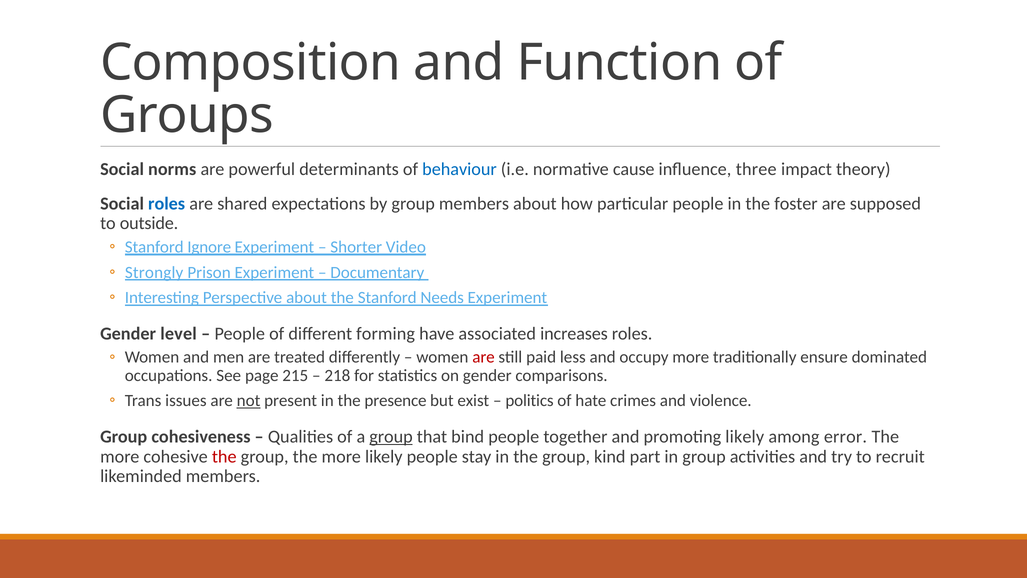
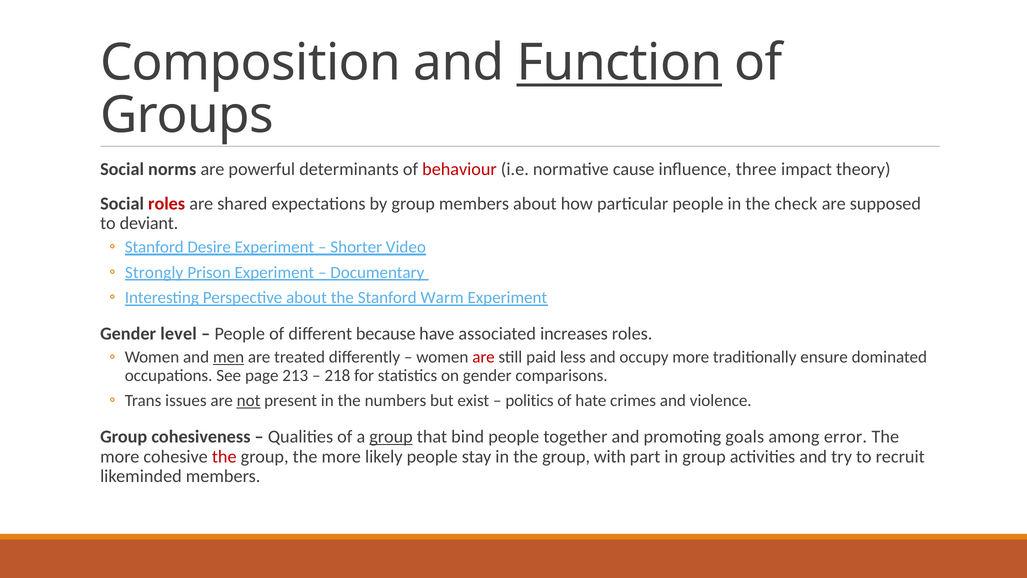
Function underline: none -> present
behaviour colour: blue -> red
roles at (167, 204) colour: blue -> red
foster: foster -> check
outside: outside -> deviant
Ignore: Ignore -> Desire
Needs: Needs -> Warm
forming: forming -> because
men underline: none -> present
215: 215 -> 213
presence: presence -> numbers
promoting likely: likely -> goals
kind: kind -> with
